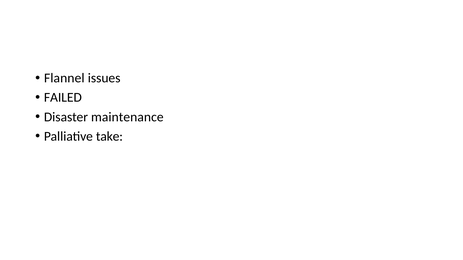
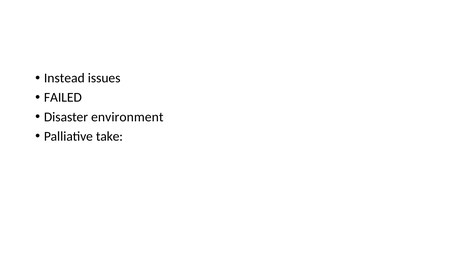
Flannel: Flannel -> Instead
maintenance: maintenance -> environment
